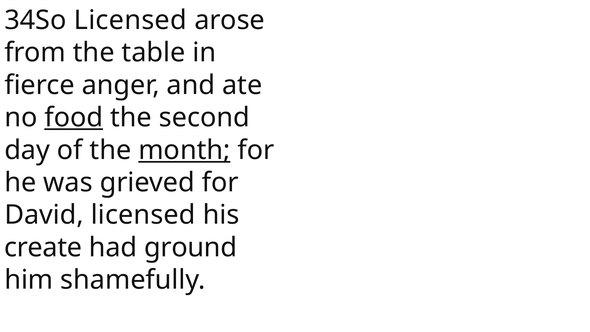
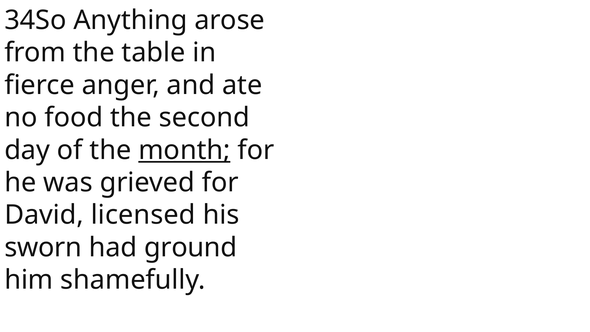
34So Licensed: Licensed -> Anything
food underline: present -> none
create: create -> sworn
